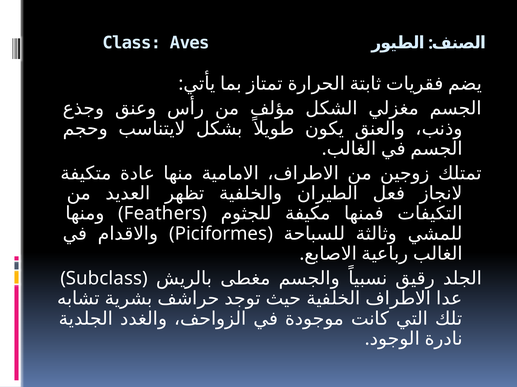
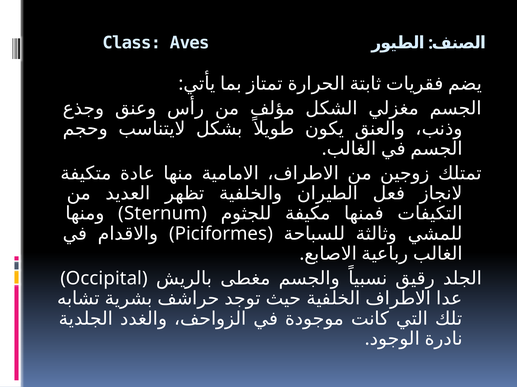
Feathers: Feathers -> Sternum
Subclass: Subclass -> Occipital
